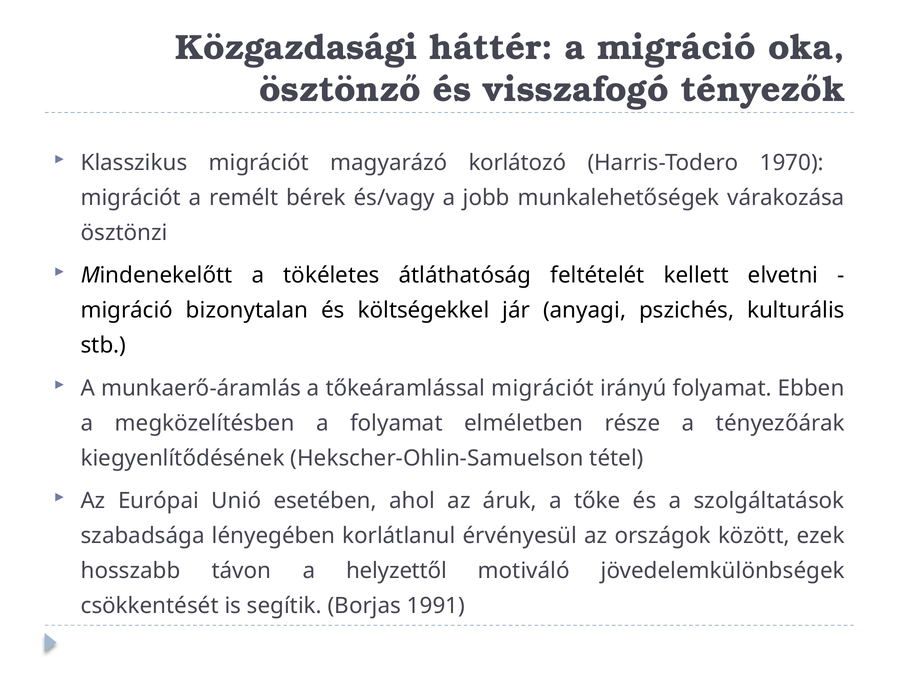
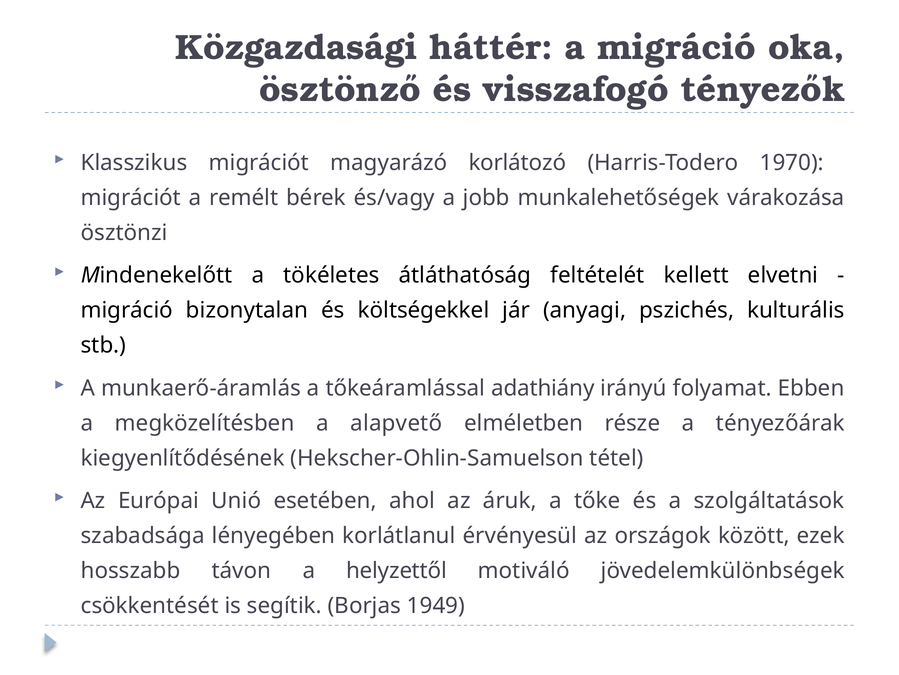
tőkeáramlással migrációt: migrációt -> adathiány
a folyamat: folyamat -> alapvető
1991: 1991 -> 1949
